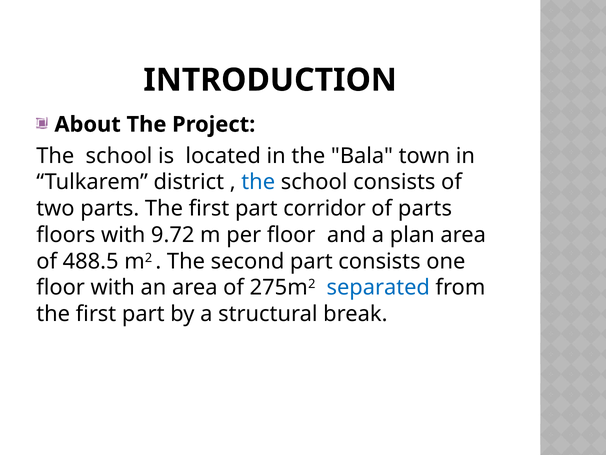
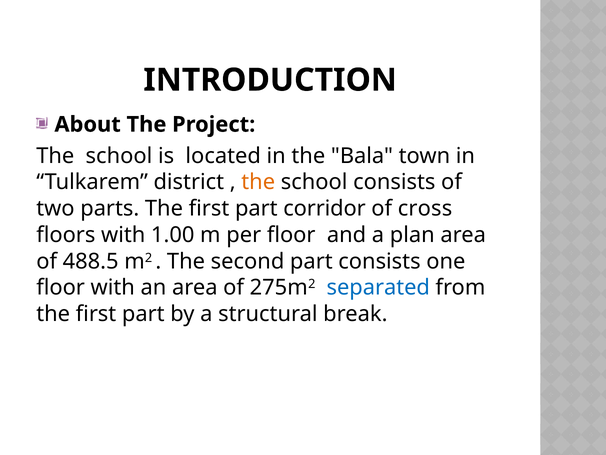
the at (258, 182) colour: blue -> orange
of parts: parts -> cross
9.72: 9.72 -> 1.00
